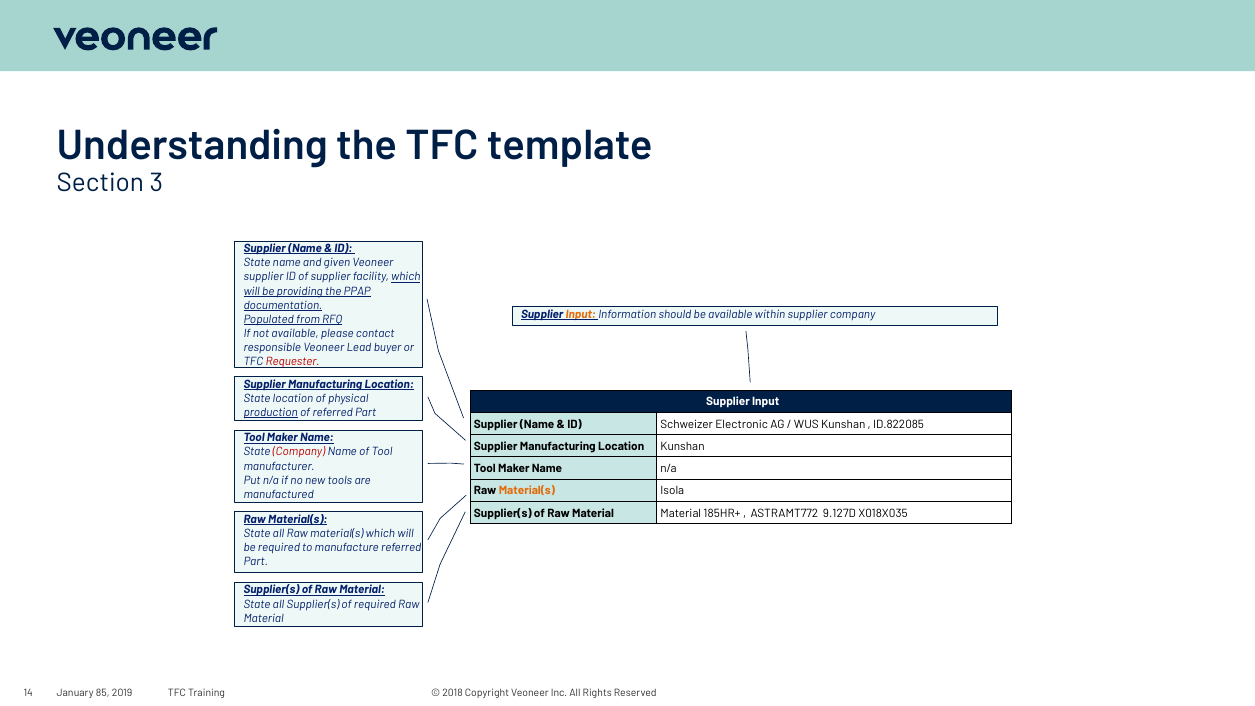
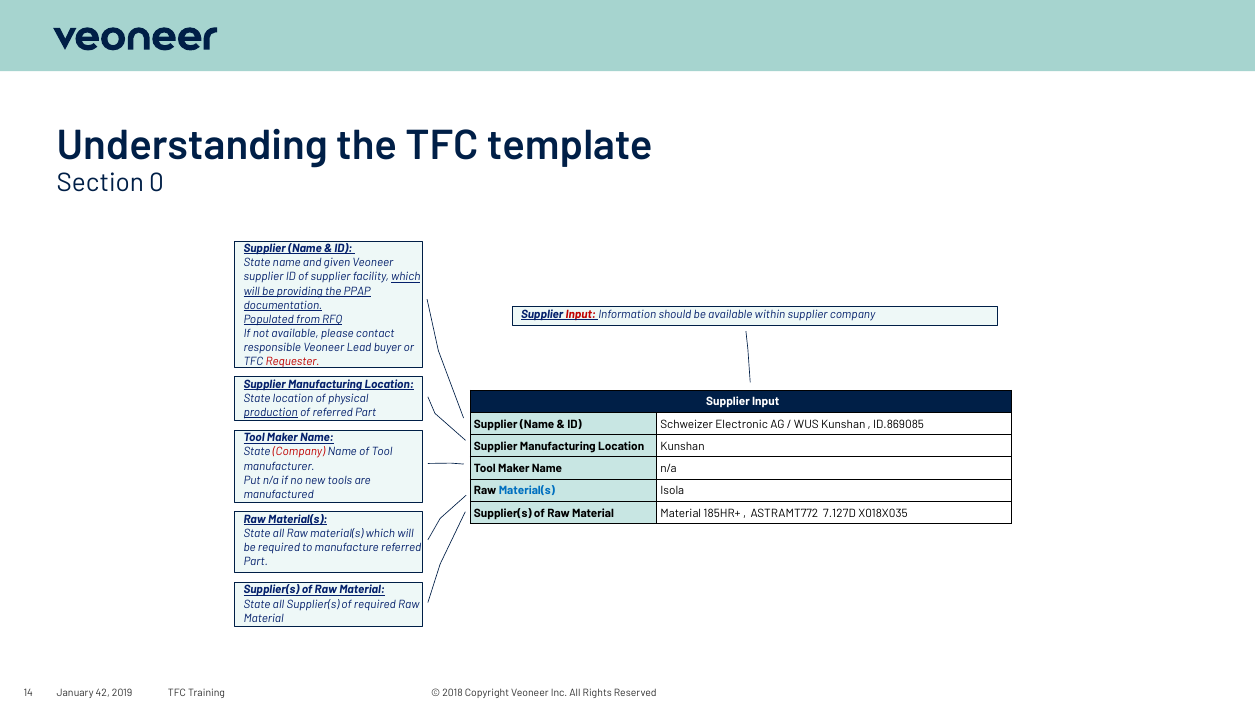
3: 3 -> 0
Input at (581, 314) colour: orange -> red
ID.822085: ID.822085 -> ID.869085
Material(s at (527, 491) colour: orange -> blue
9.127D: 9.127D -> 7.127D
85: 85 -> 42
